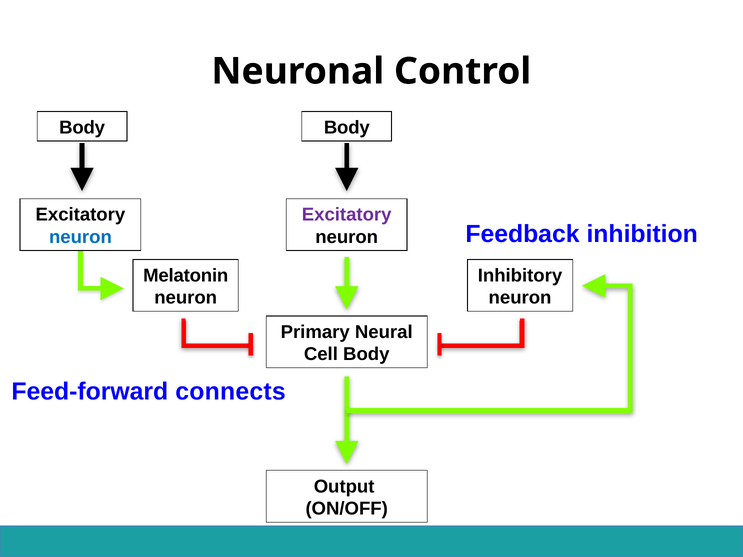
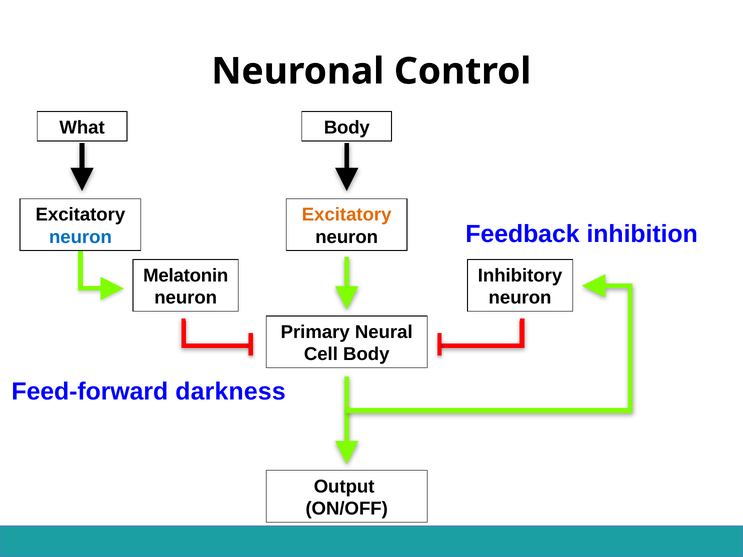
Body at (82, 128): Body -> What
Excitatory at (347, 215) colour: purple -> orange
connects: connects -> darkness
